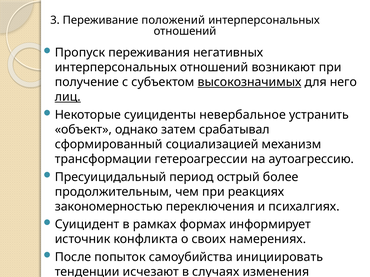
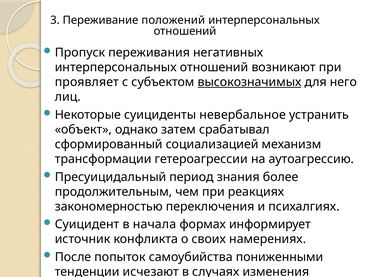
получение: получение -> проявляет
лиц underline: present -> none
острый: острый -> знания
рамках: рамках -> начала
инициировать: инициировать -> пониженными
